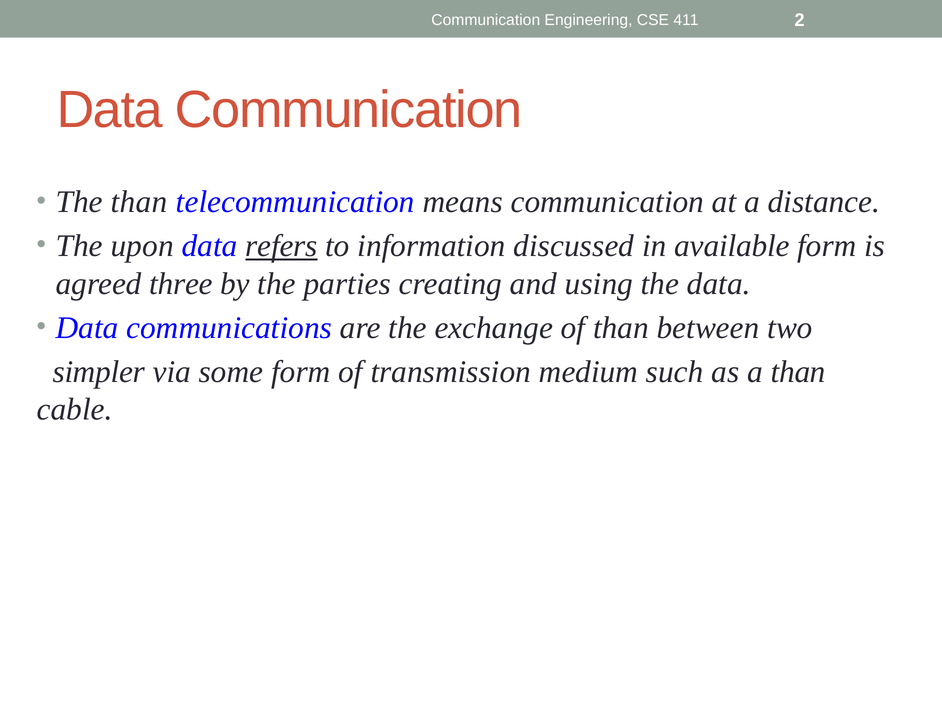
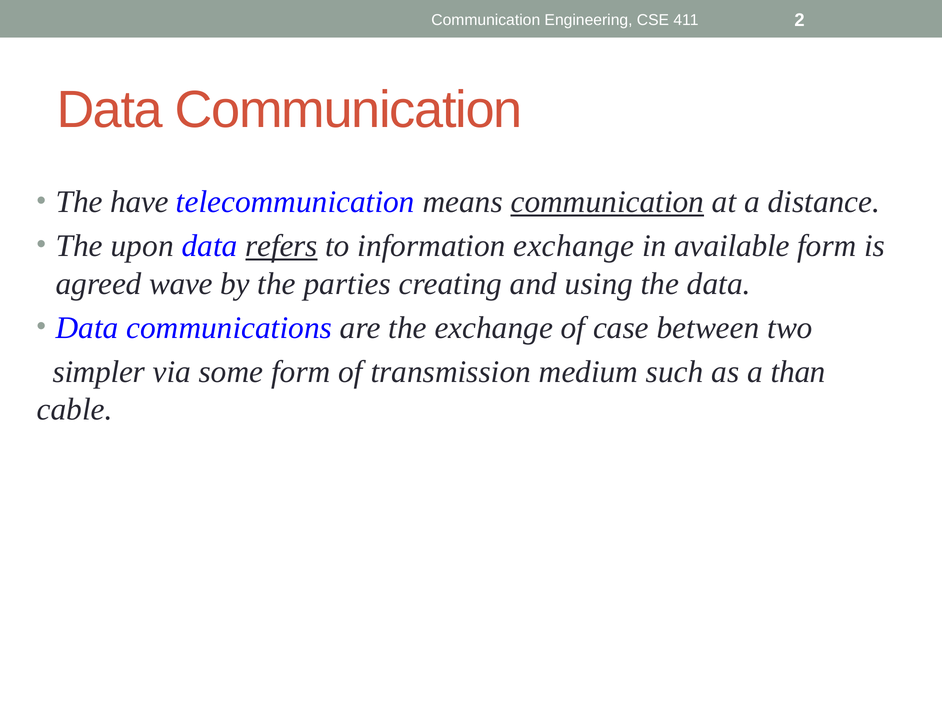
The than: than -> have
communication at (607, 202) underline: none -> present
information discussed: discussed -> exchange
three: three -> wave
of than: than -> case
